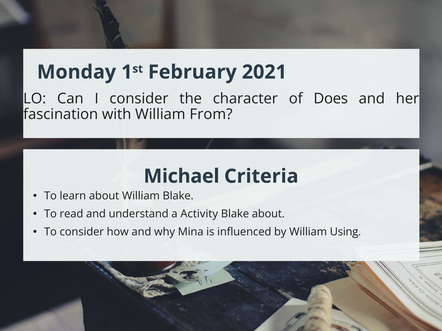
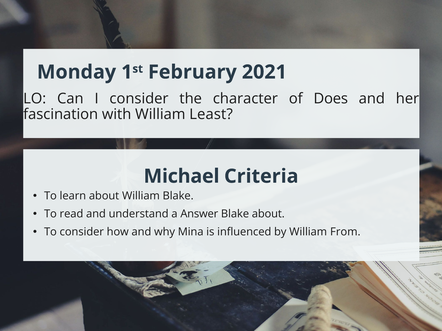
From: From -> Least
Activity: Activity -> Answer
Using: Using -> From
